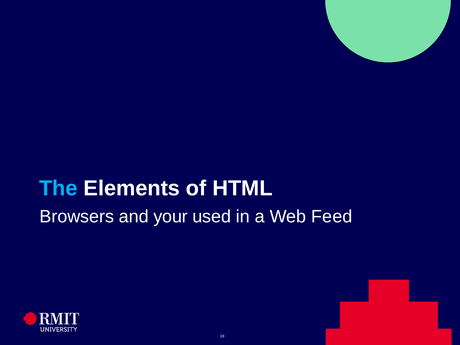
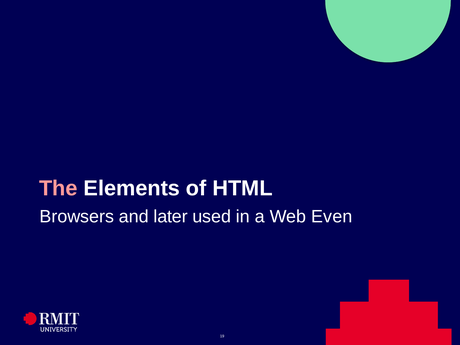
The colour: light blue -> pink
your: your -> later
Feed: Feed -> Even
